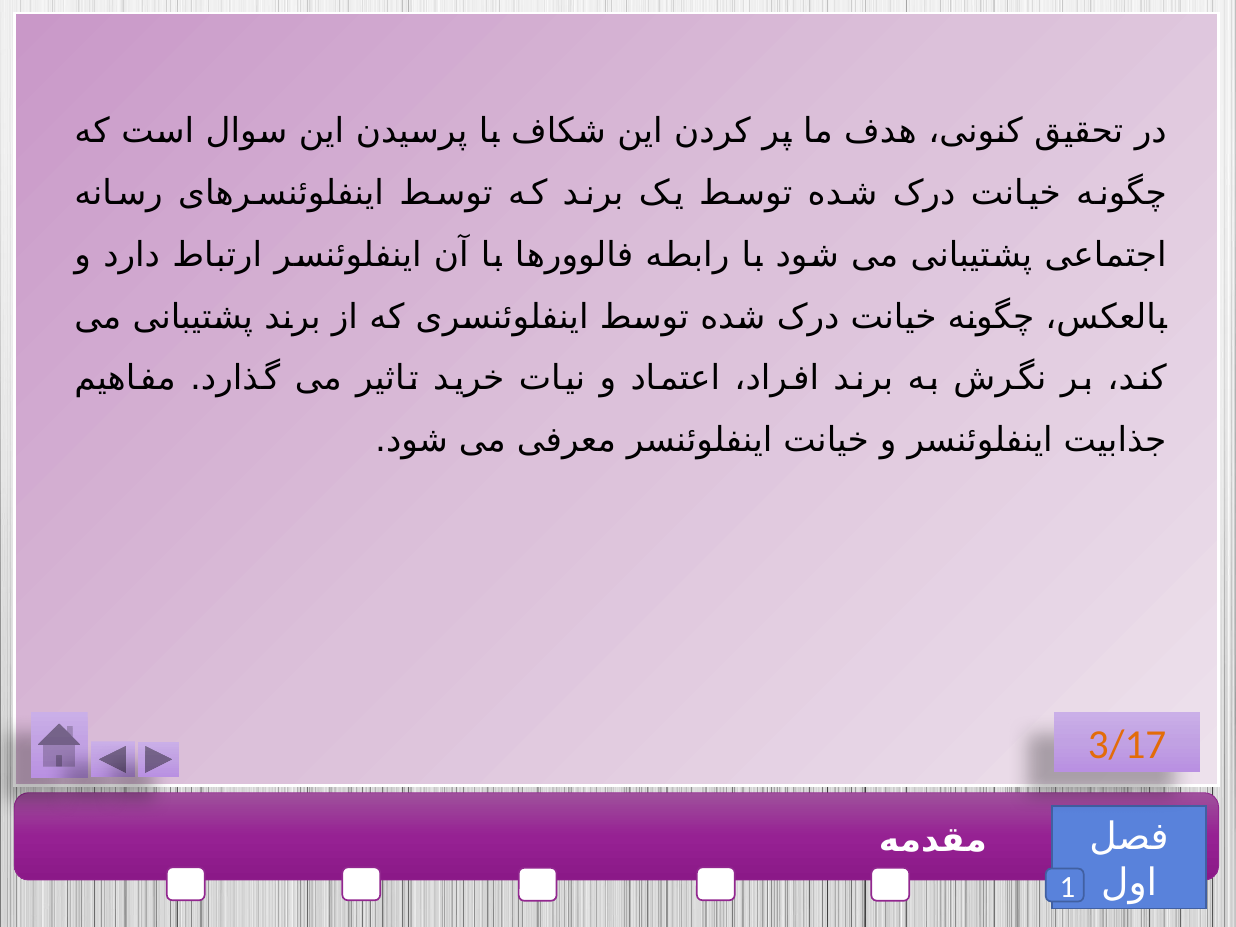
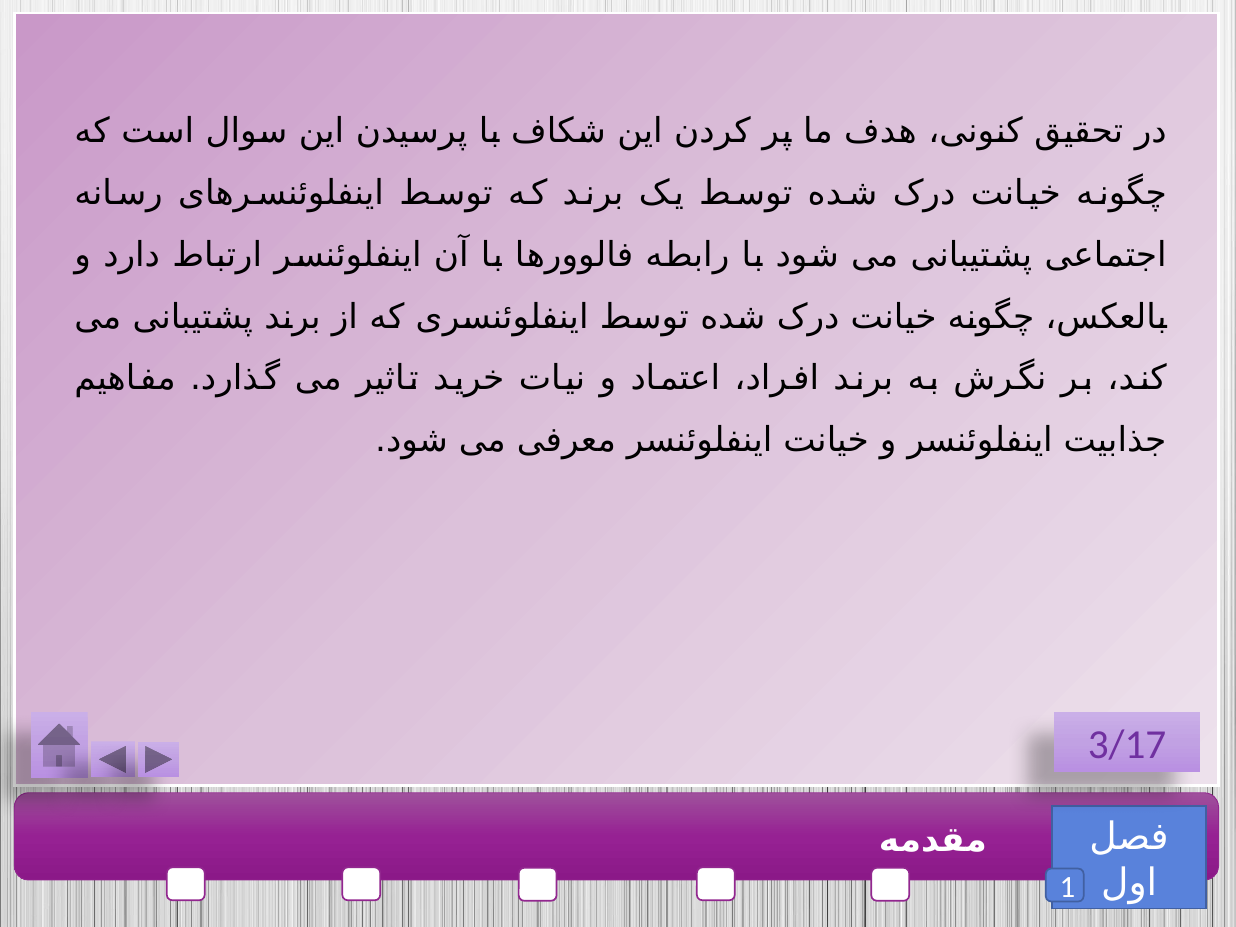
3/17 colour: orange -> purple
